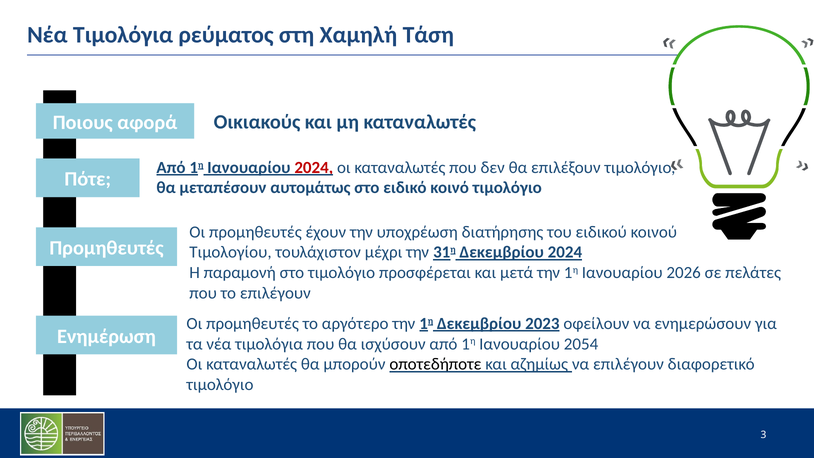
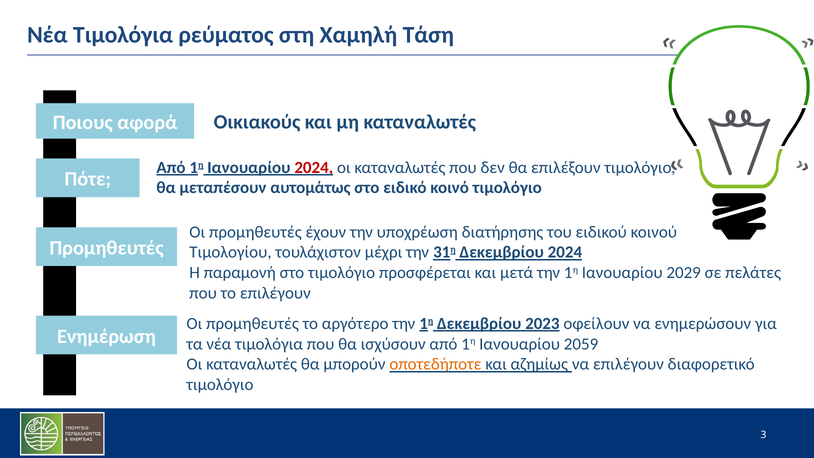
2026: 2026 -> 2029
2054: 2054 -> 2059
οποτεδήποτε colour: black -> orange
